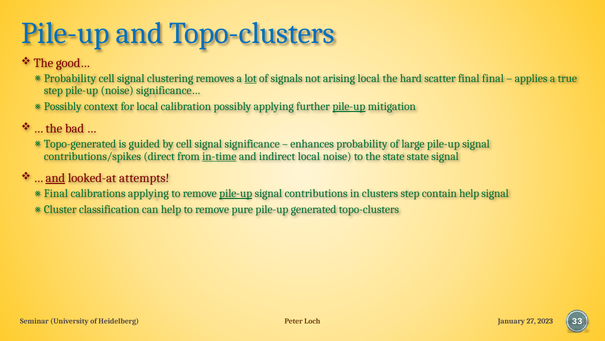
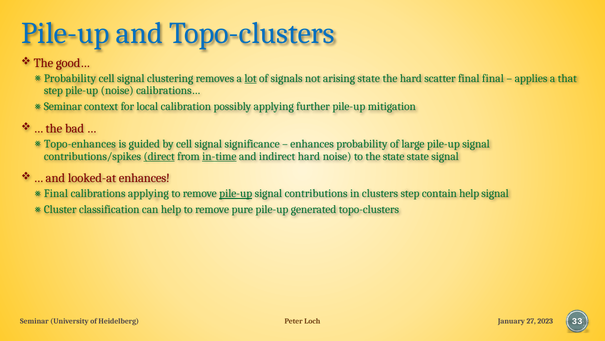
arising local: local -> state
true: true -> that
significance…: significance… -> calibrations…
Possibly at (63, 106): Possibly -> Seminar
pile-up at (349, 106) underline: present -> none
Topo-generated: Topo-generated -> Topo-enhances
direct underline: none -> present
indirect local: local -> hard
and at (55, 178) underline: present -> none
looked-at attempts: attempts -> enhances
